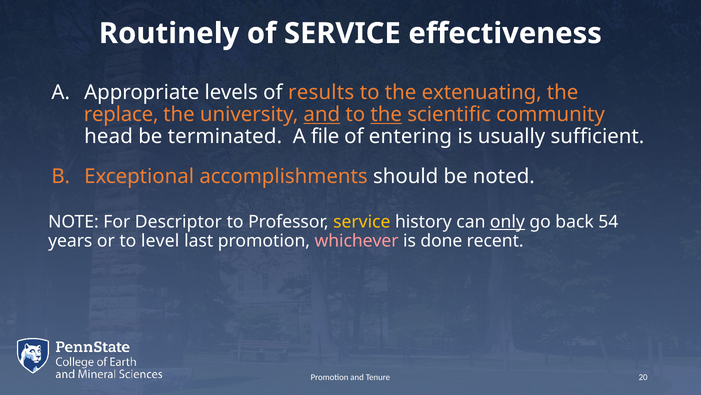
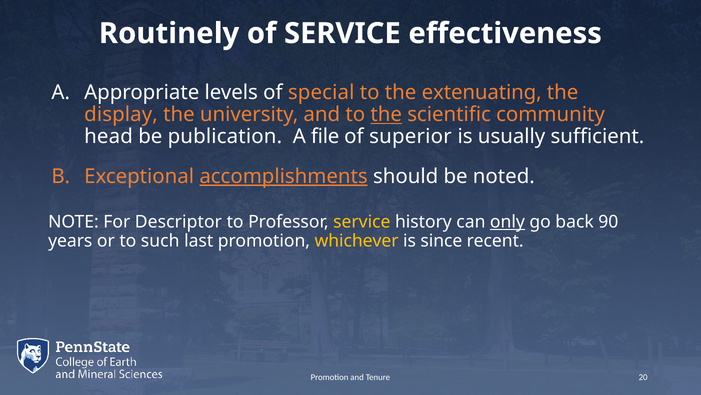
results: results -> special
replace: replace -> display
and at (322, 114) underline: present -> none
terminated: terminated -> publication
entering: entering -> superior
accomplishments underline: none -> present
54: 54 -> 90
level: level -> such
whichever colour: pink -> yellow
done: done -> since
